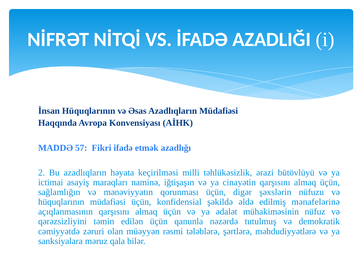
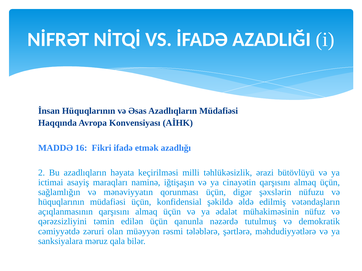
57: 57 -> 16
mənafelərinə: mənafelərinə -> vətəndaşların
